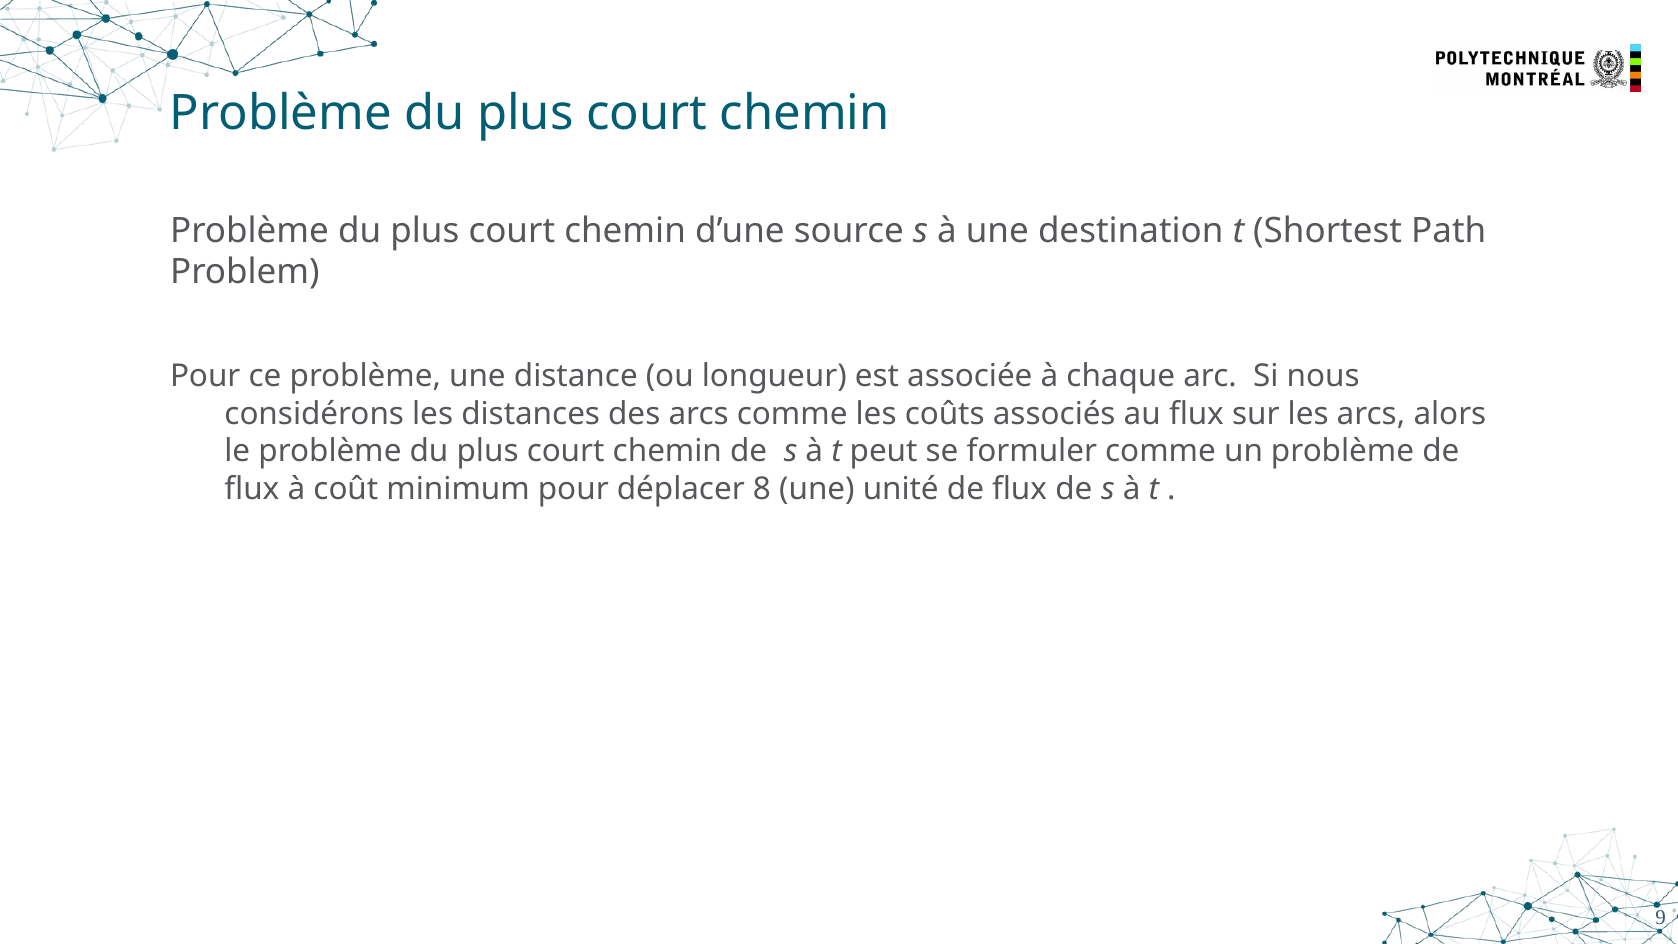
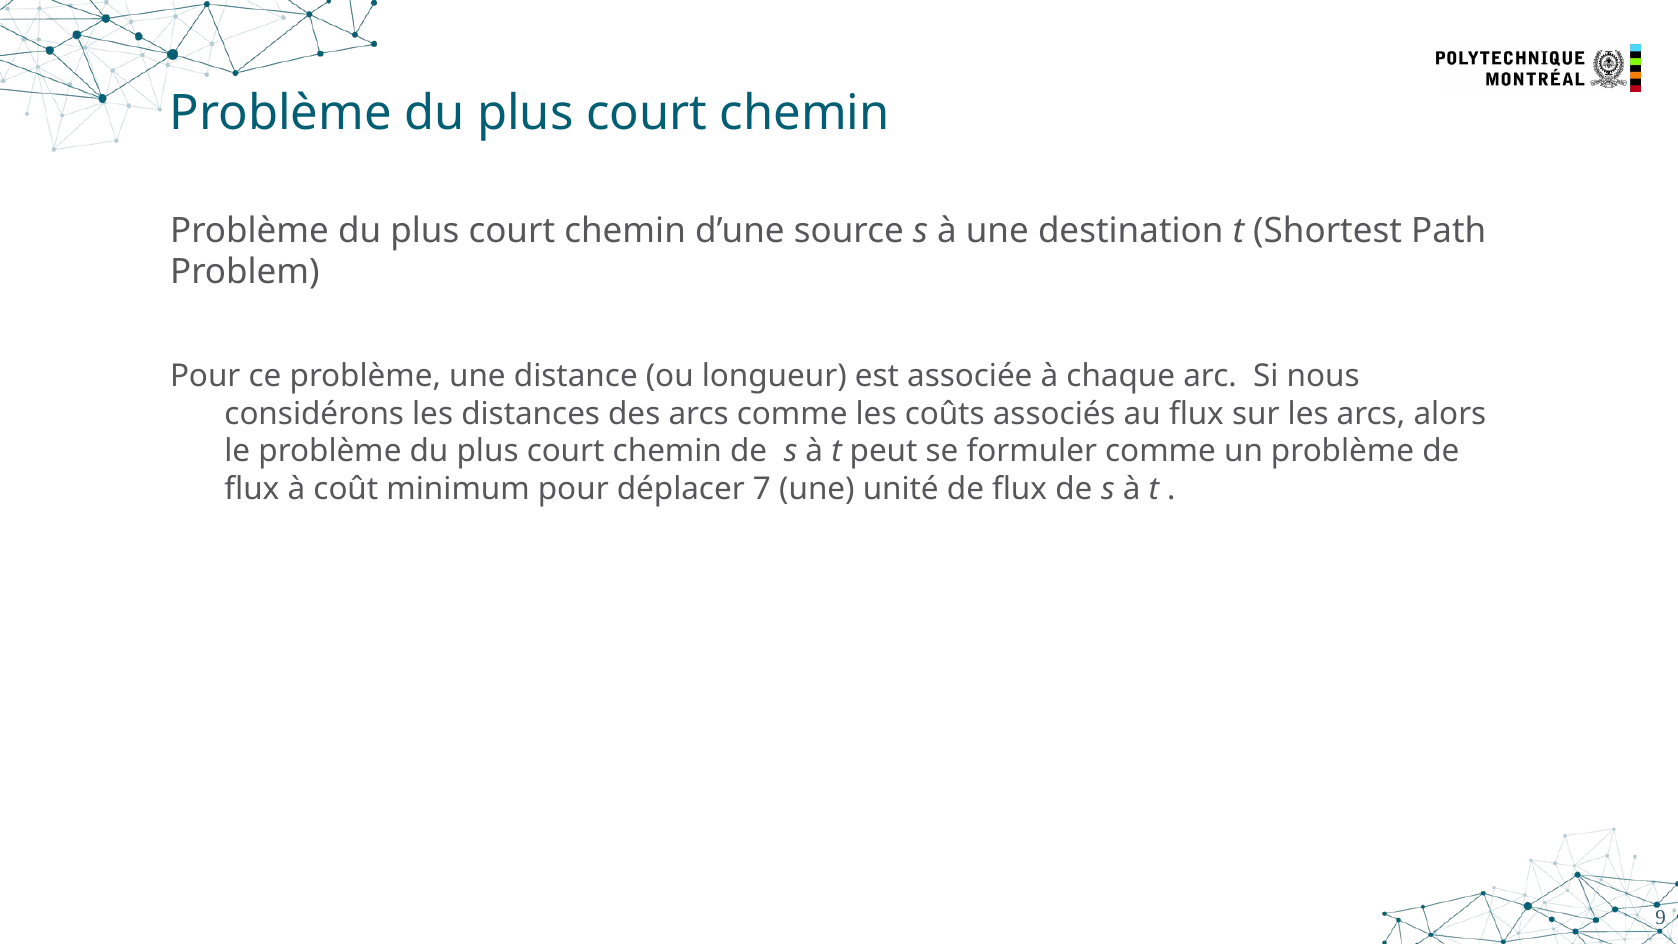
8: 8 -> 7
